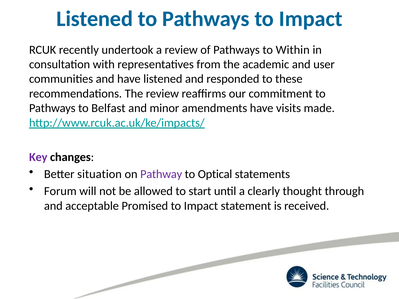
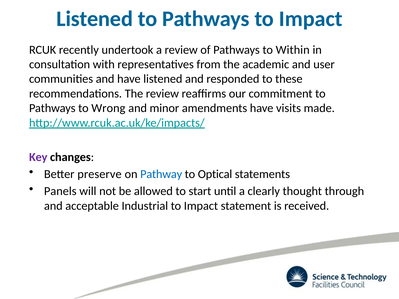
Belfast: Belfast -> Wrong
situation: situation -> preserve
Pathway colour: purple -> blue
Forum: Forum -> Panels
Promised: Promised -> Industrial
